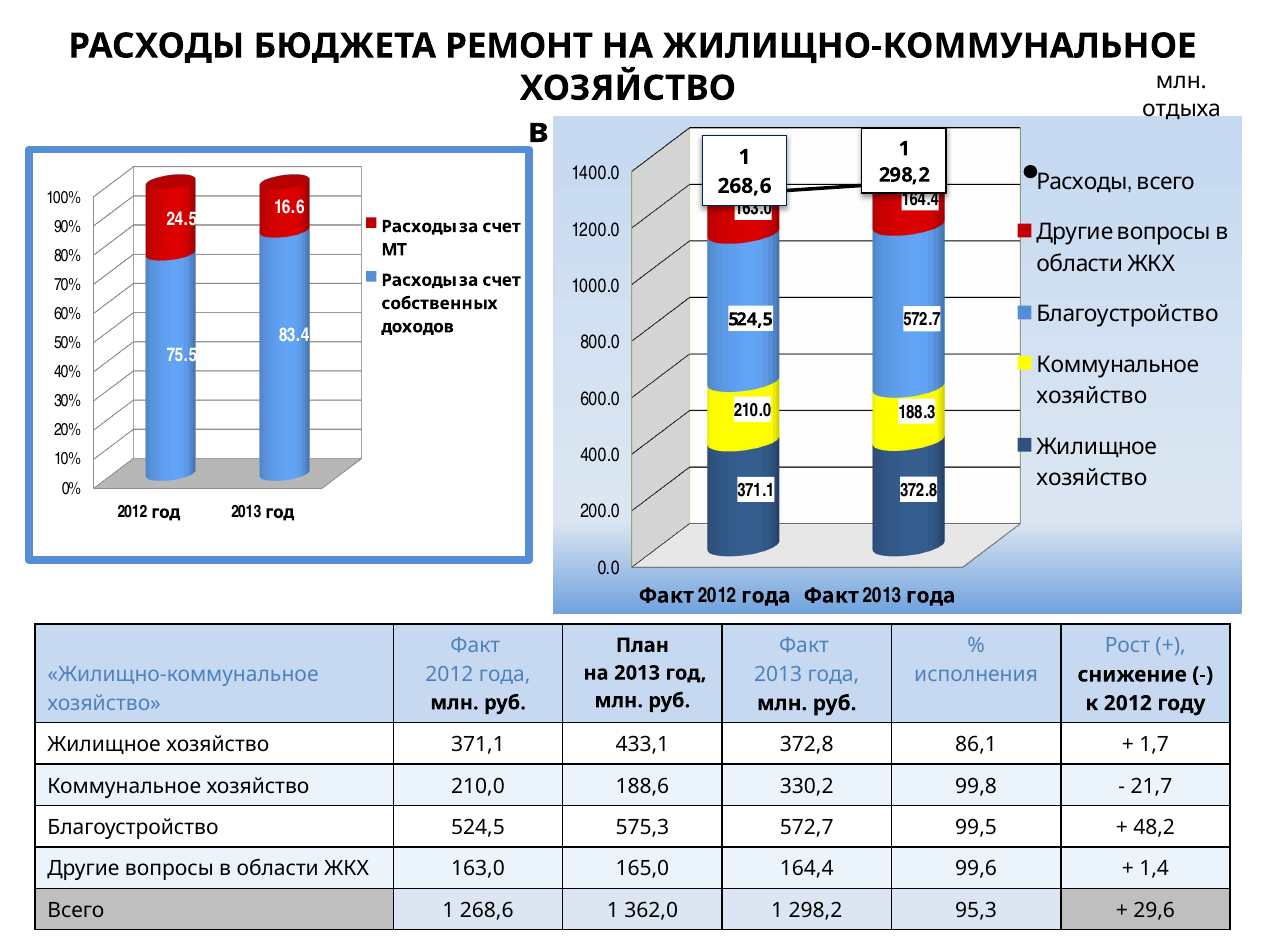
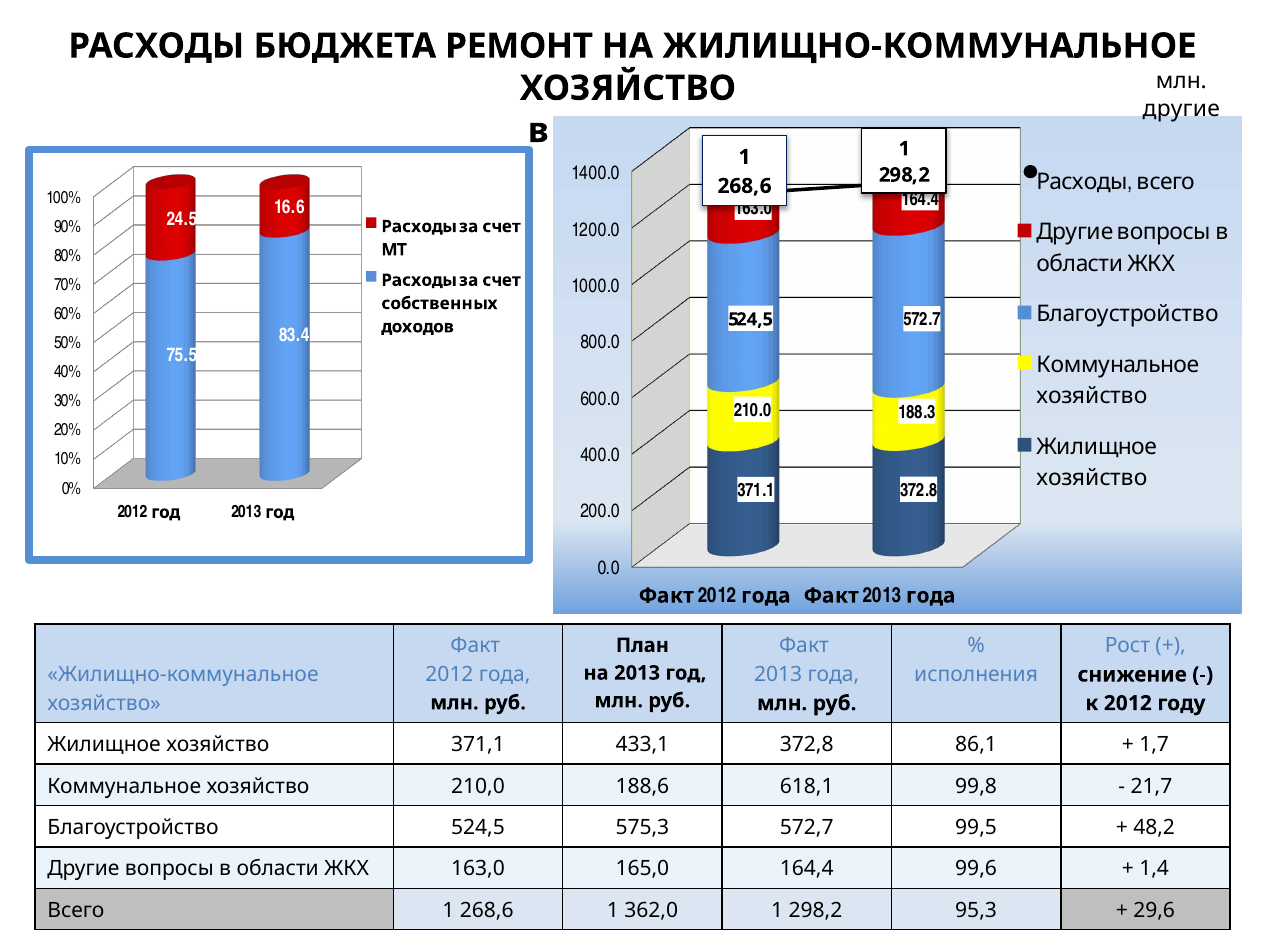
отдыха at (1182, 109): отдыха -> другие
330,2: 330,2 -> 618,1
